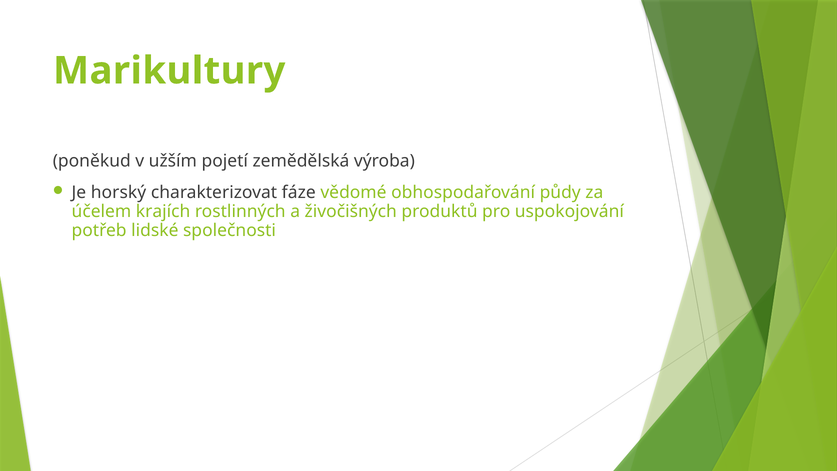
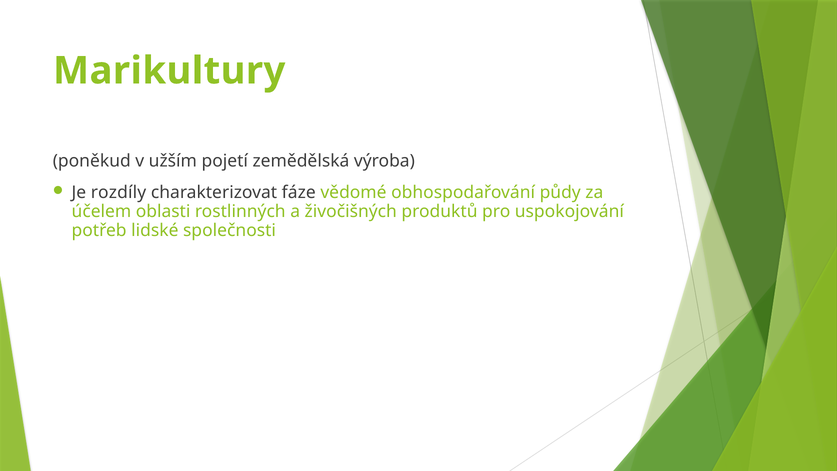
horský: horský -> rozdíly
krajích: krajích -> oblasti
